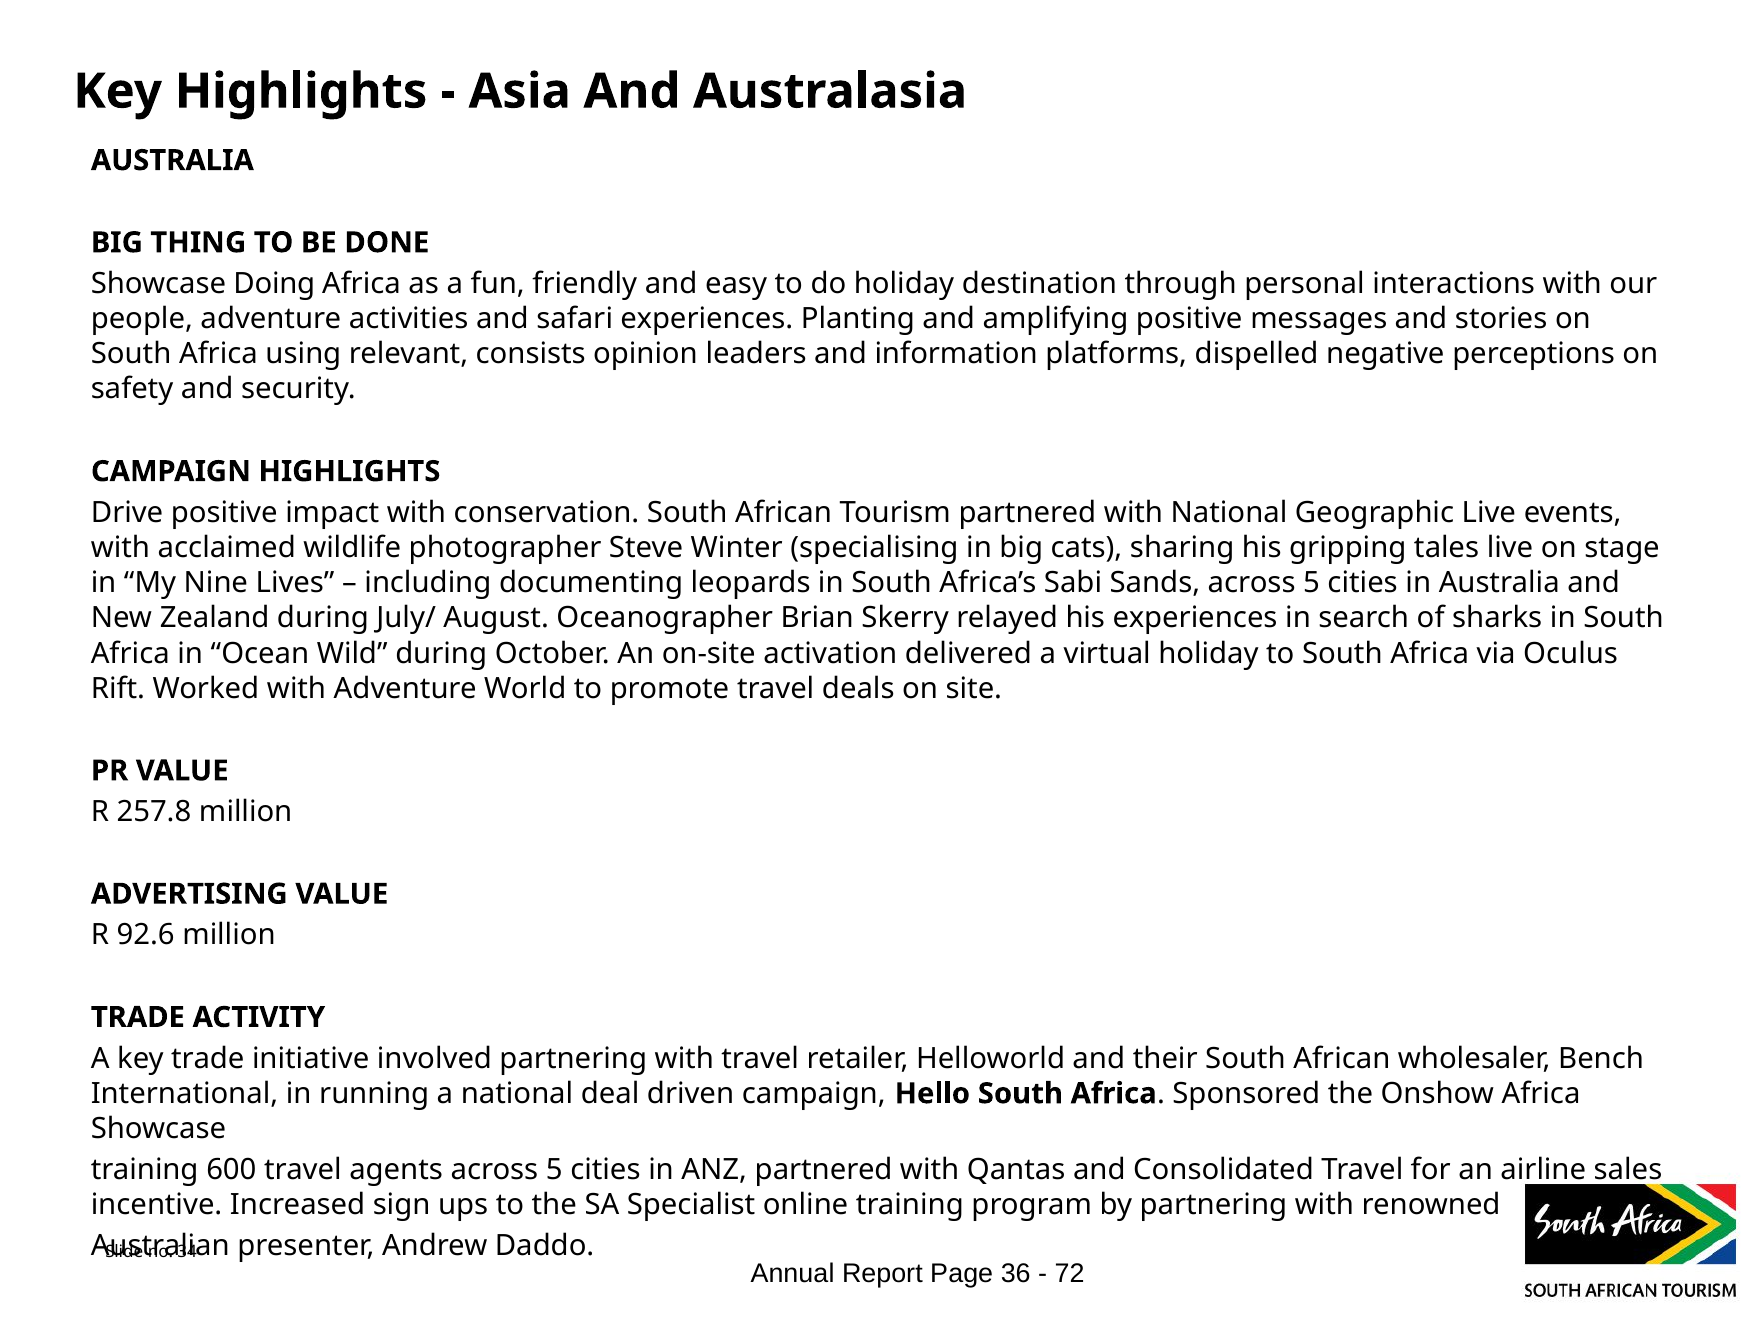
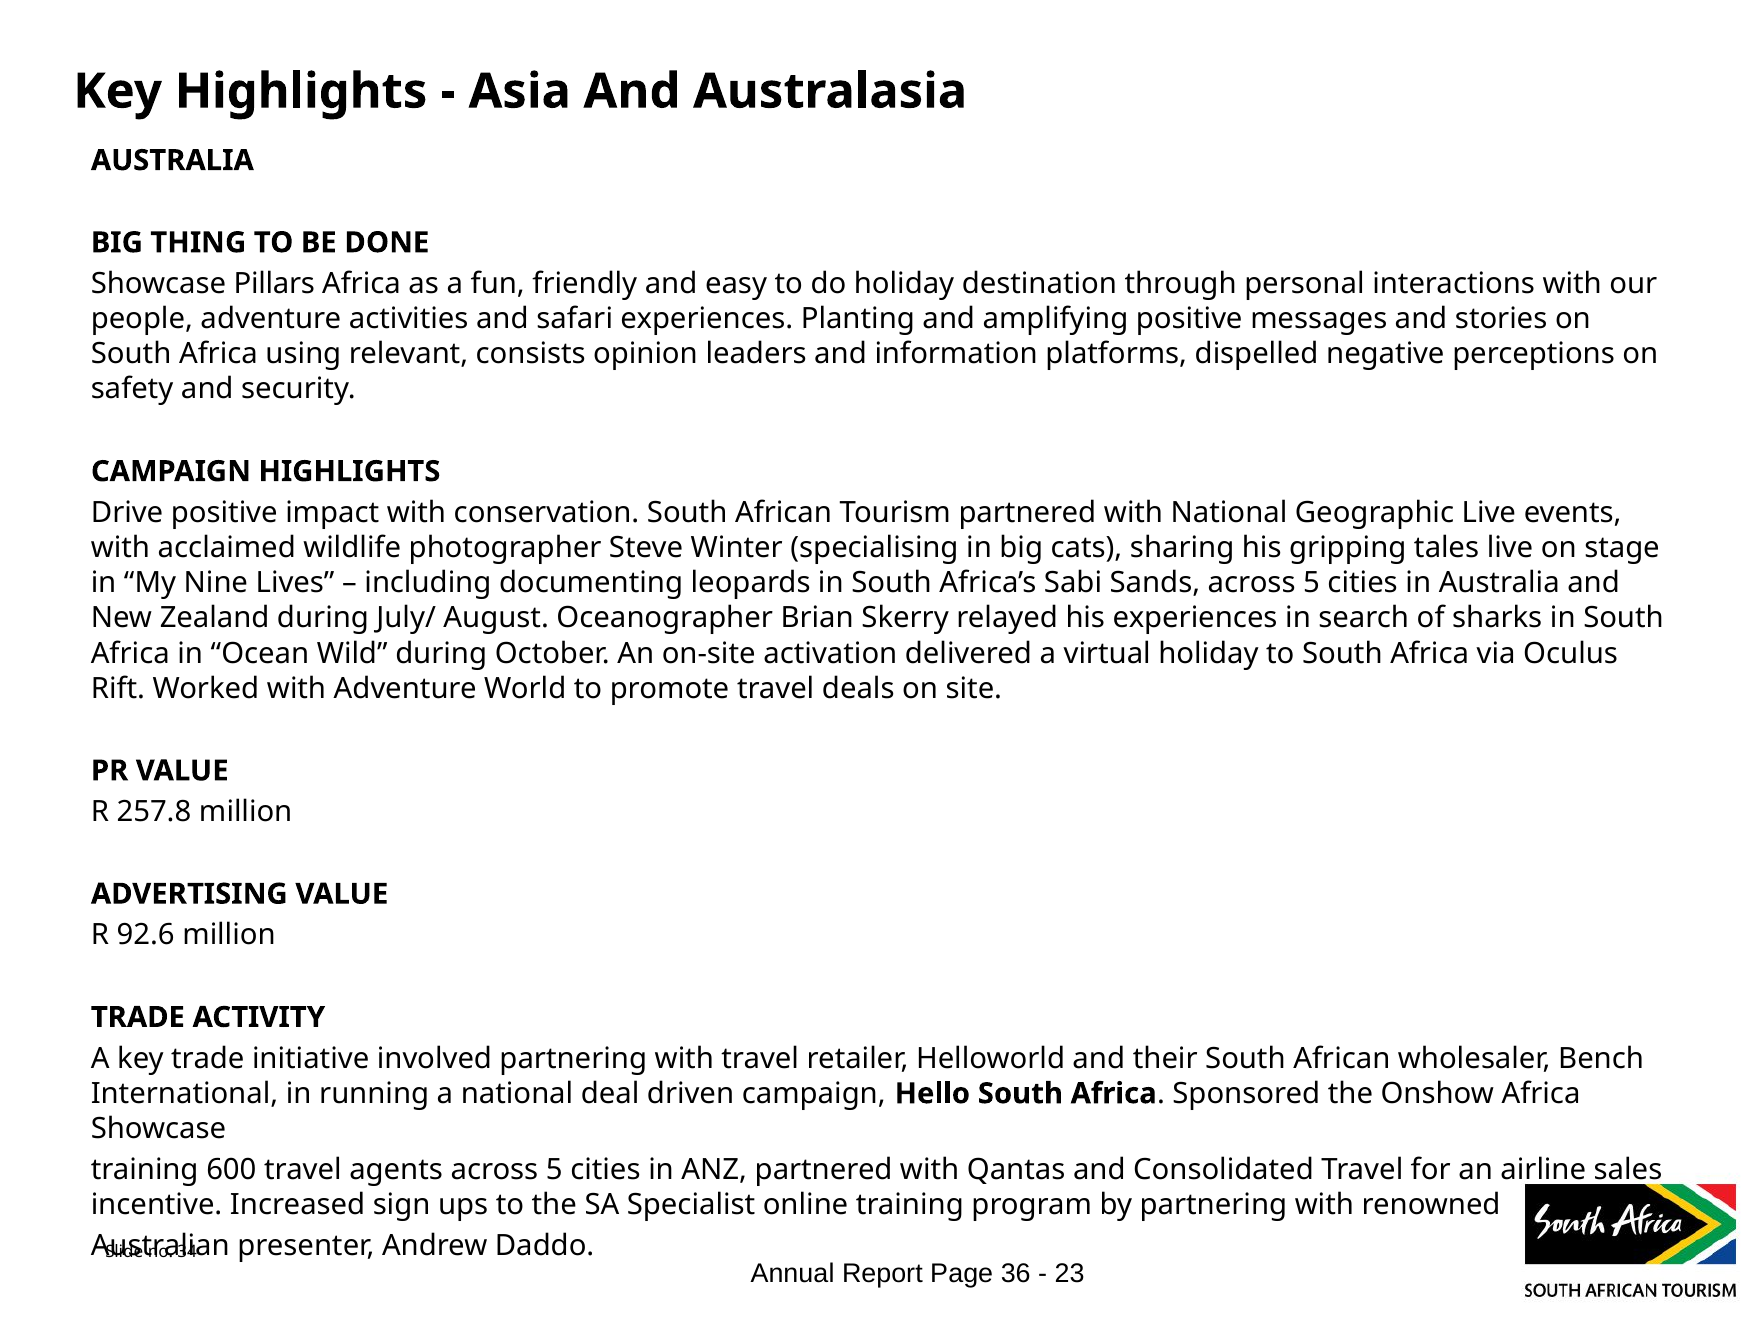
Doing: Doing -> Pillars
72: 72 -> 23
